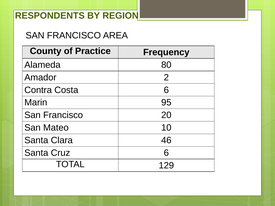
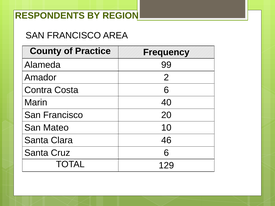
80: 80 -> 99
95: 95 -> 40
